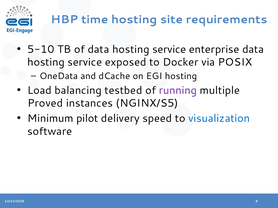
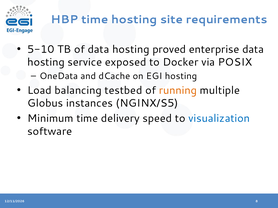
of data hosting service: service -> proved
running colour: purple -> orange
Proved: Proved -> Globus
Minimum pilot: pilot -> time
